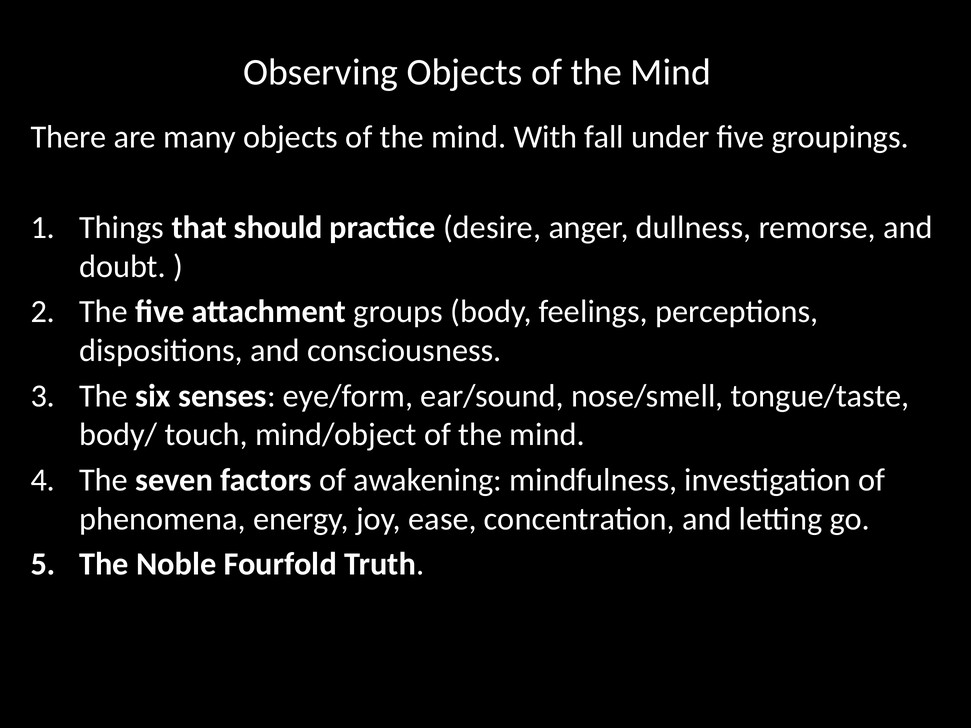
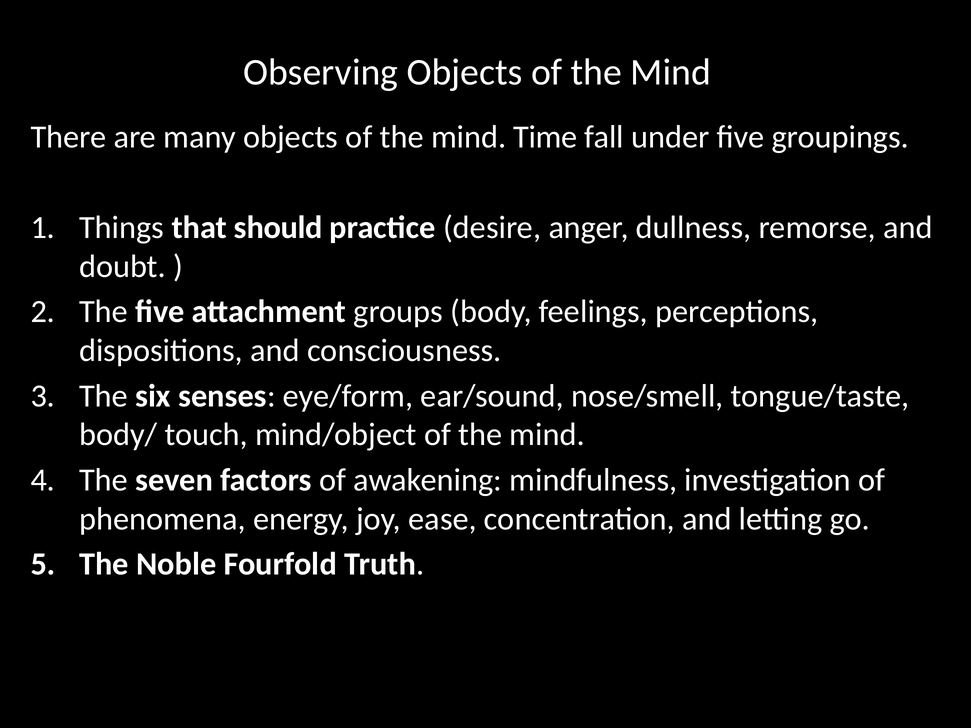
With: With -> Time
